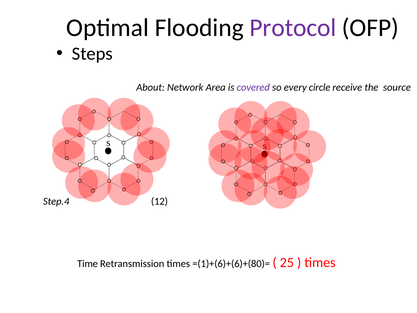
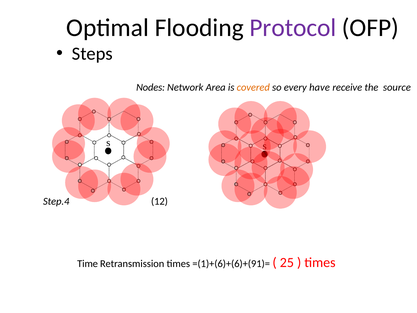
About: About -> Nodes
covered colour: purple -> orange
circle: circle -> have
=(1)+(6)+(6)+(80)=: =(1)+(6)+(6)+(80)= -> =(1)+(6)+(6)+(91)=
